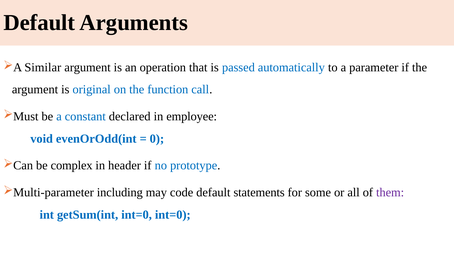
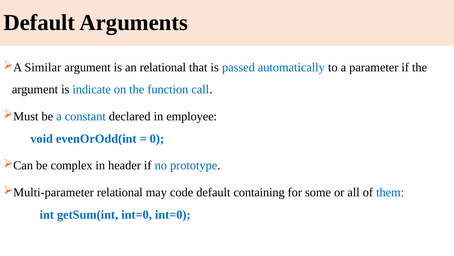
an operation: operation -> relational
original: original -> indicate
including at (120, 192): including -> relational
statements: statements -> containing
them colour: purple -> blue
